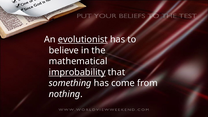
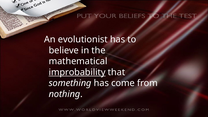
evolutionist underline: present -> none
